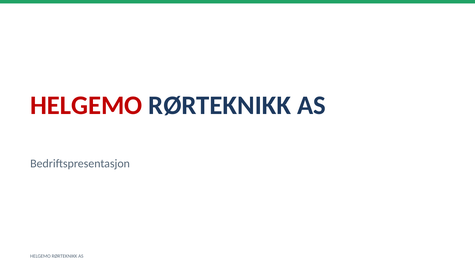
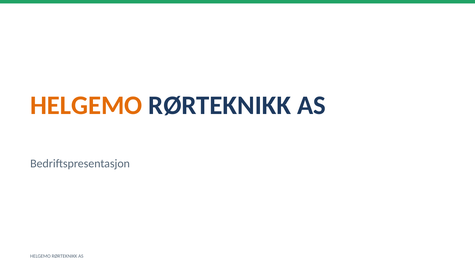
HELGEMO at (86, 105) colour: red -> orange
